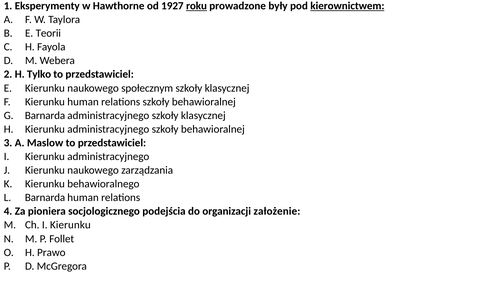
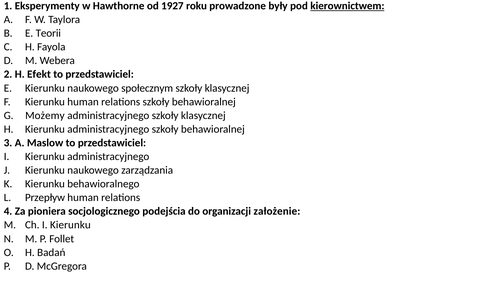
roku underline: present -> none
Tylko: Tylko -> Efekt
Barnarda at (45, 116): Barnarda -> Możemy
Barnarda at (45, 198): Barnarda -> Przepływ
Prawo: Prawo -> Badań
